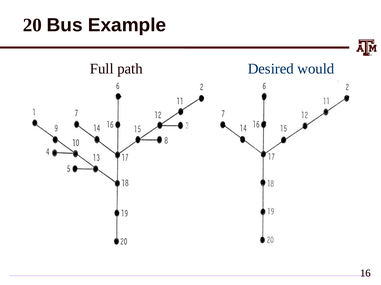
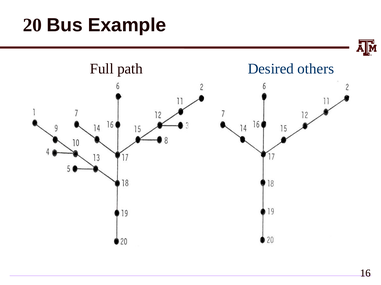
would: would -> others
